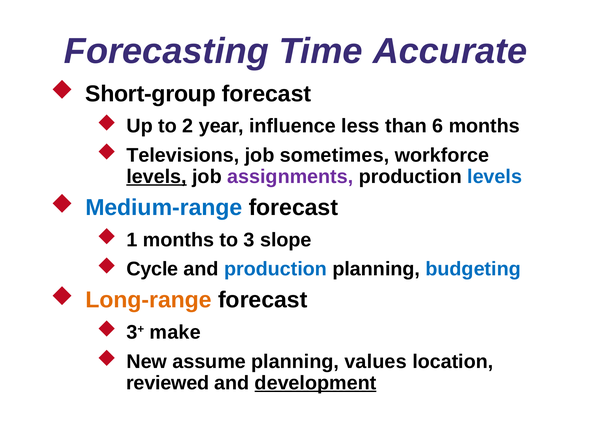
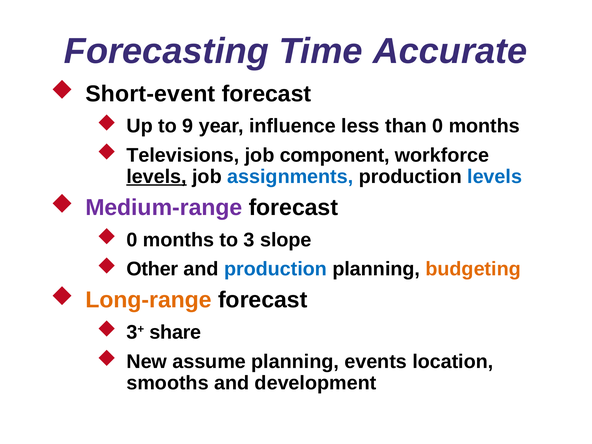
Short-group: Short-group -> Short-event
2: 2 -> 9
than 6: 6 -> 0
sometimes: sometimes -> component
assignments colour: purple -> blue
Medium-range colour: blue -> purple
1 at (132, 240): 1 -> 0
Cycle: Cycle -> Other
budgeting colour: blue -> orange
make: make -> share
values: values -> events
reviewed: reviewed -> smooths
development underline: present -> none
